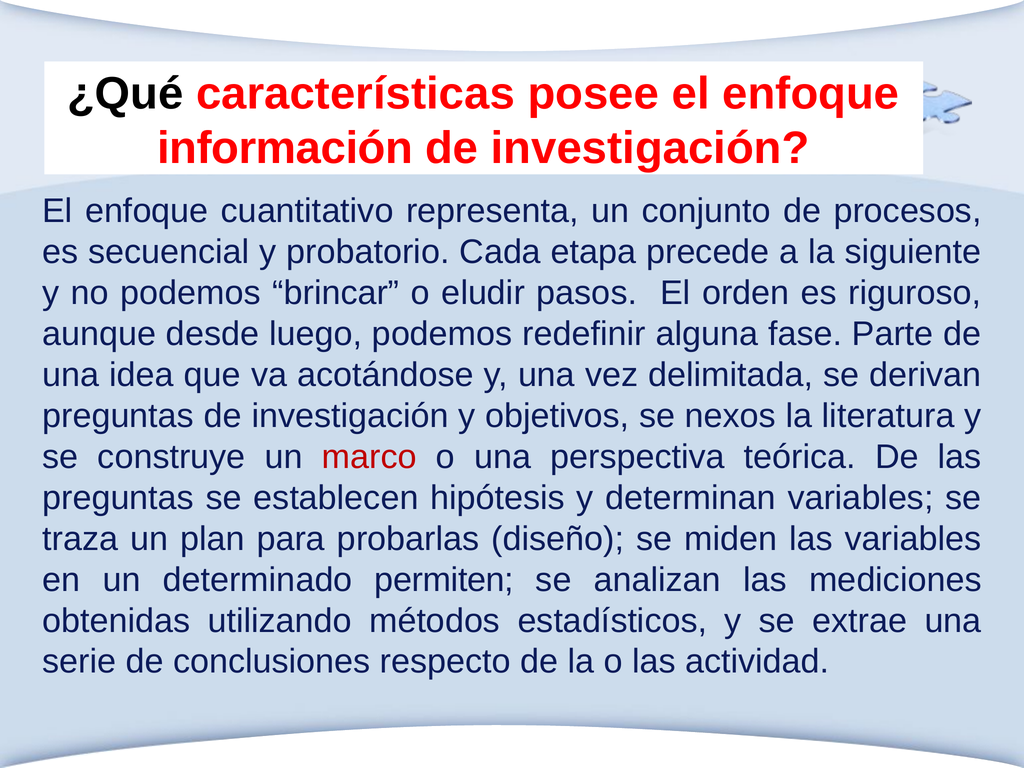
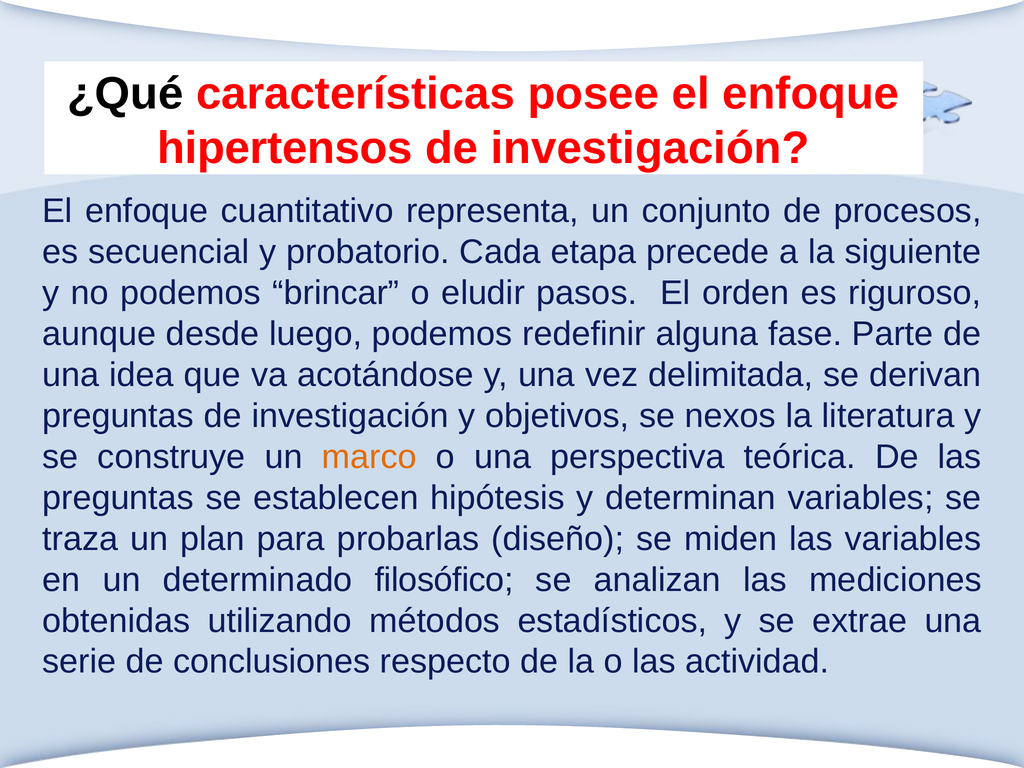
información: información -> hipertensos
marco colour: red -> orange
permiten: permiten -> filosófico
